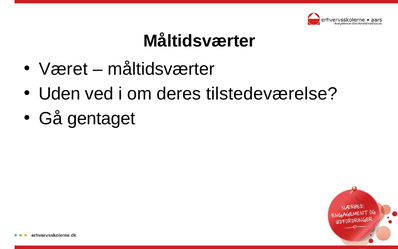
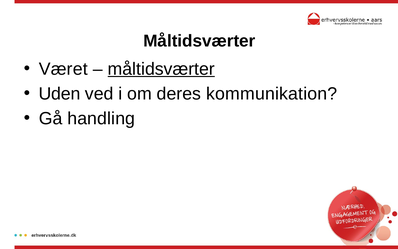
måltidsværter at (161, 69) underline: none -> present
tilstedeværelse: tilstedeværelse -> kommunikation
gentaget: gentaget -> handling
